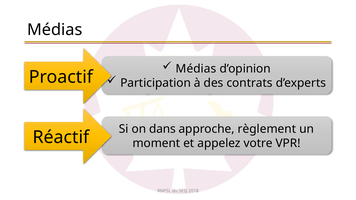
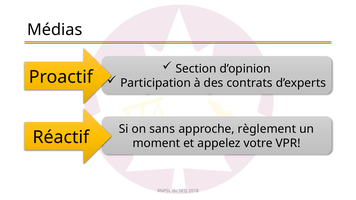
Médias at (196, 69): Médias -> Section
dans: dans -> sans
